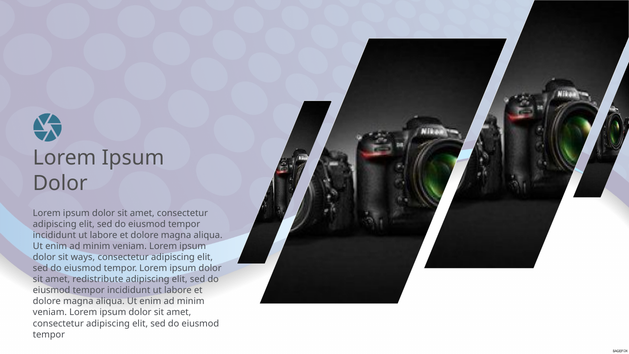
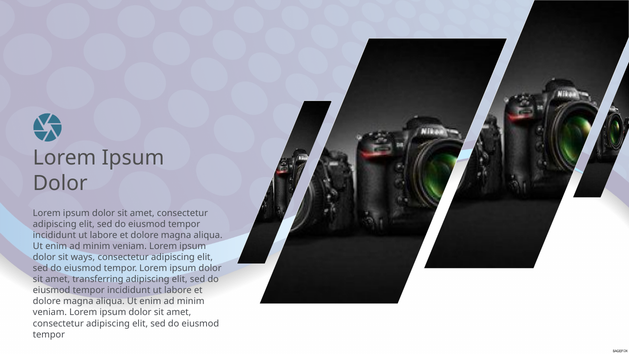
redistribute: redistribute -> transferring
